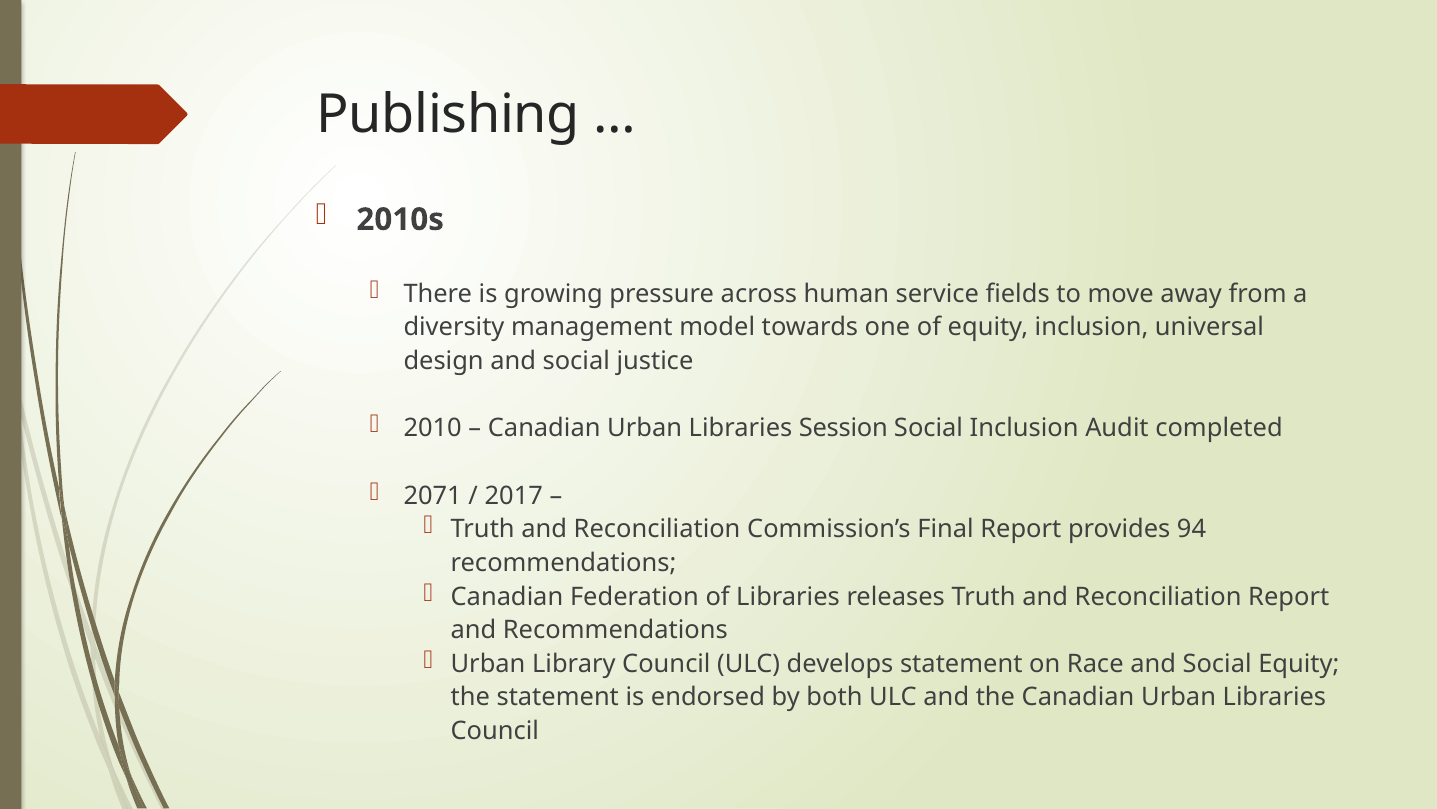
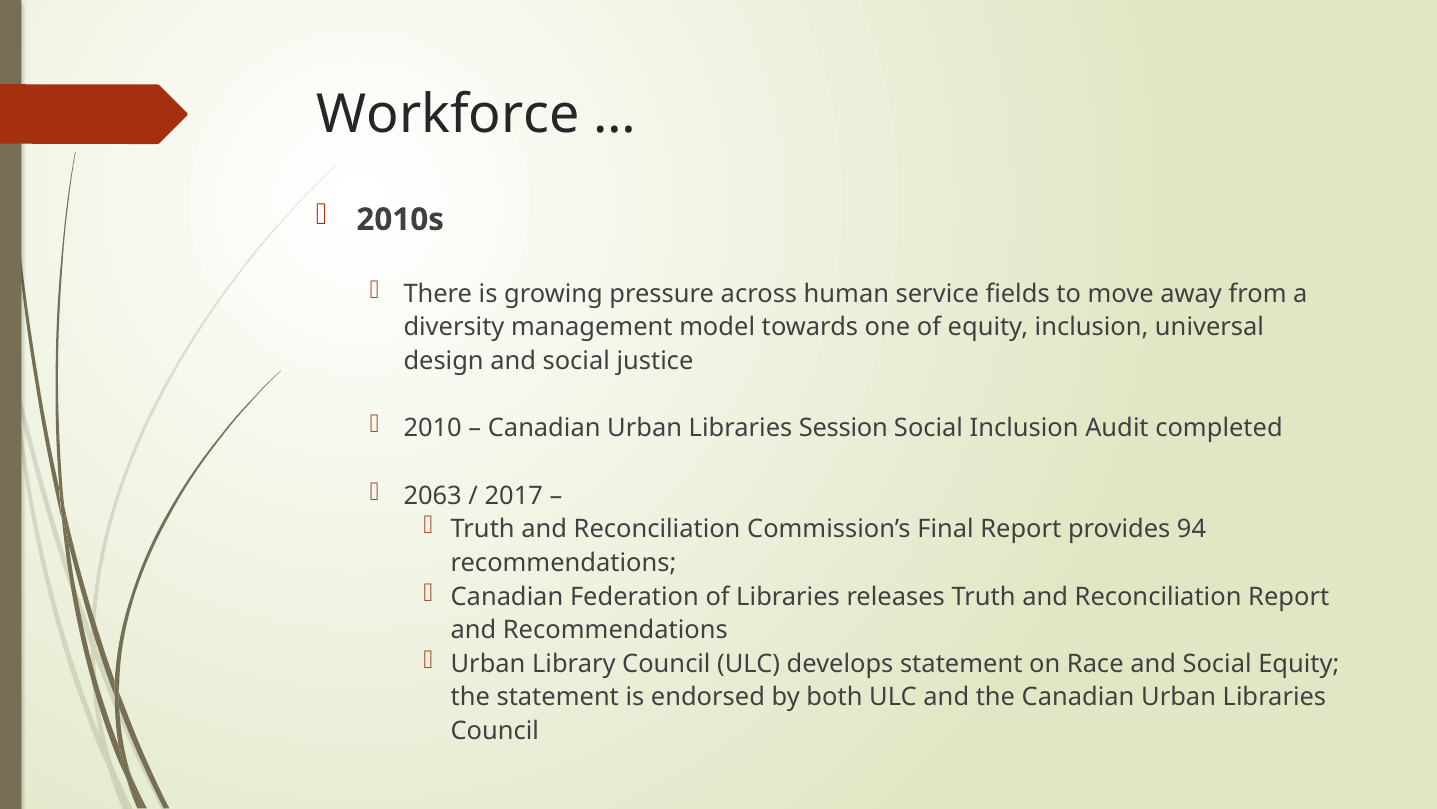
Publishing: Publishing -> Workforce
2071: 2071 -> 2063
